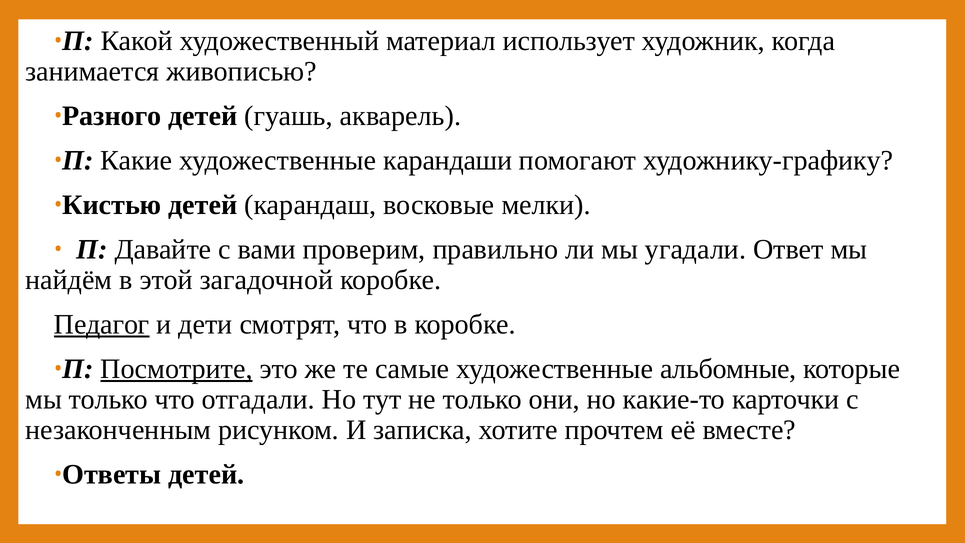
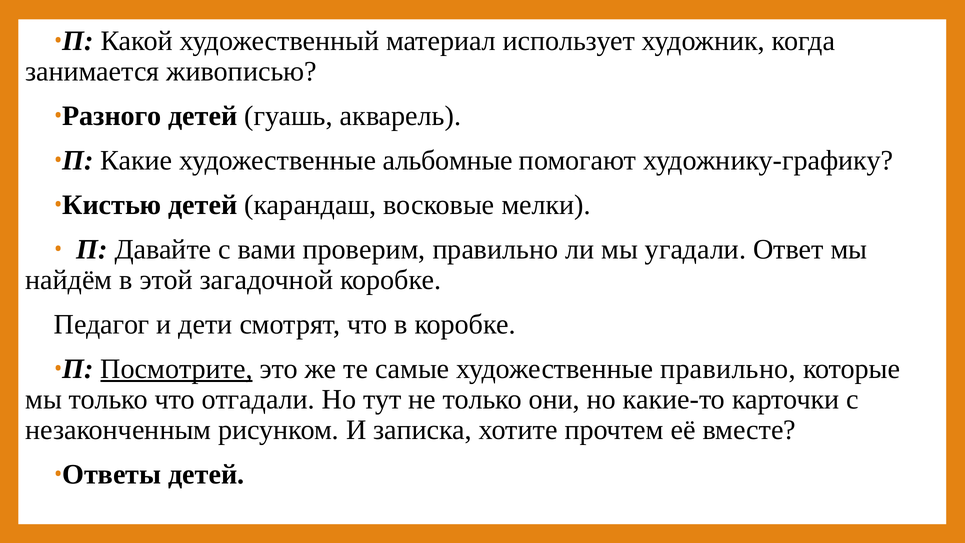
карандаши: карандаши -> альбомные
Педагог underline: present -> none
художественные альбомные: альбомные -> правильно
